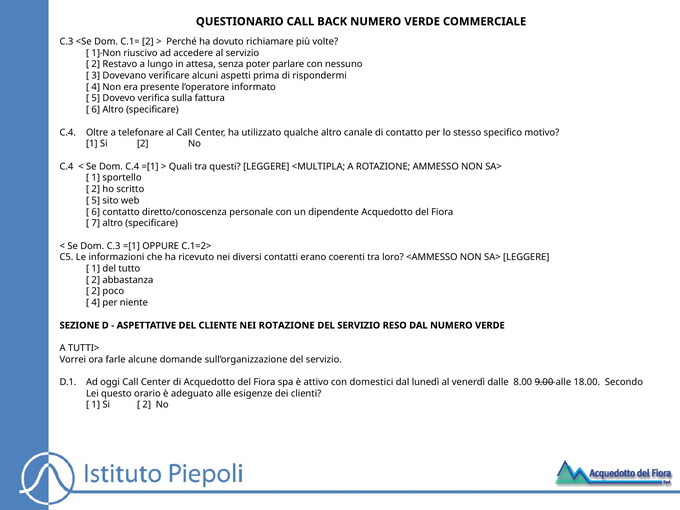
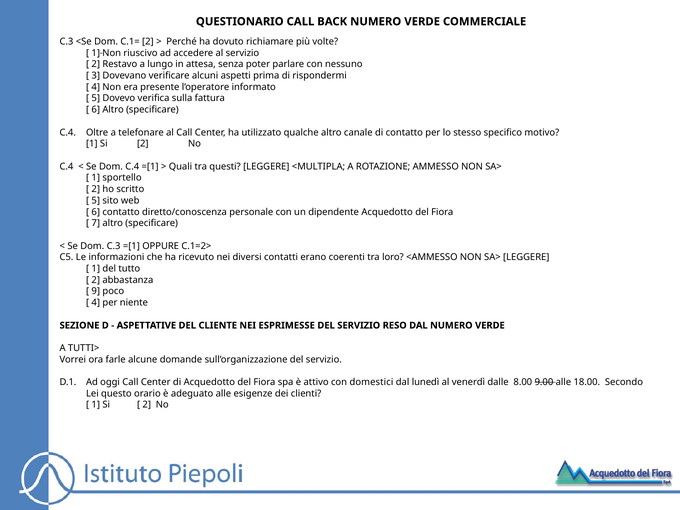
2 at (96, 291): 2 -> 9
NEI ROTAZIONE: ROTAZIONE -> ESPRIMESSE
